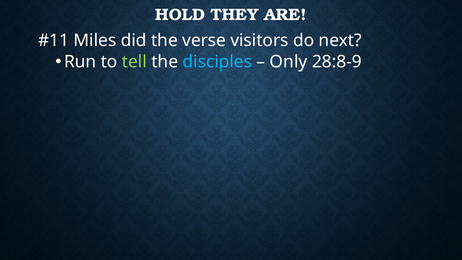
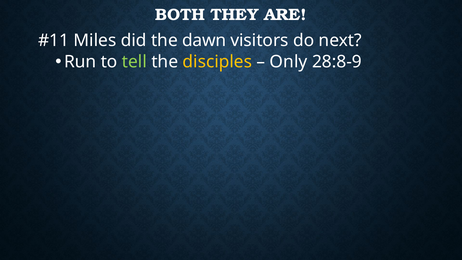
HOLD: HOLD -> BOTH
verse: verse -> dawn
disciples colour: light blue -> yellow
